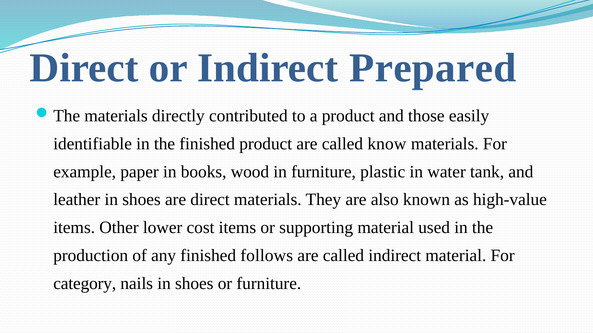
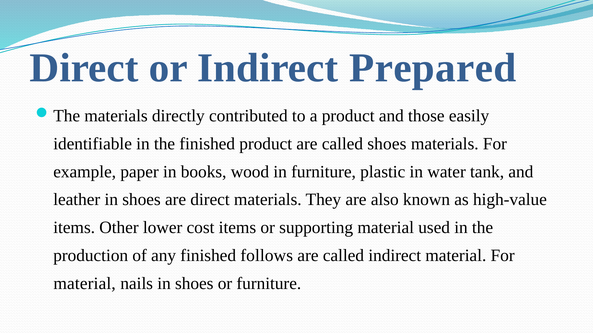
called know: know -> shoes
category at (85, 284): category -> material
